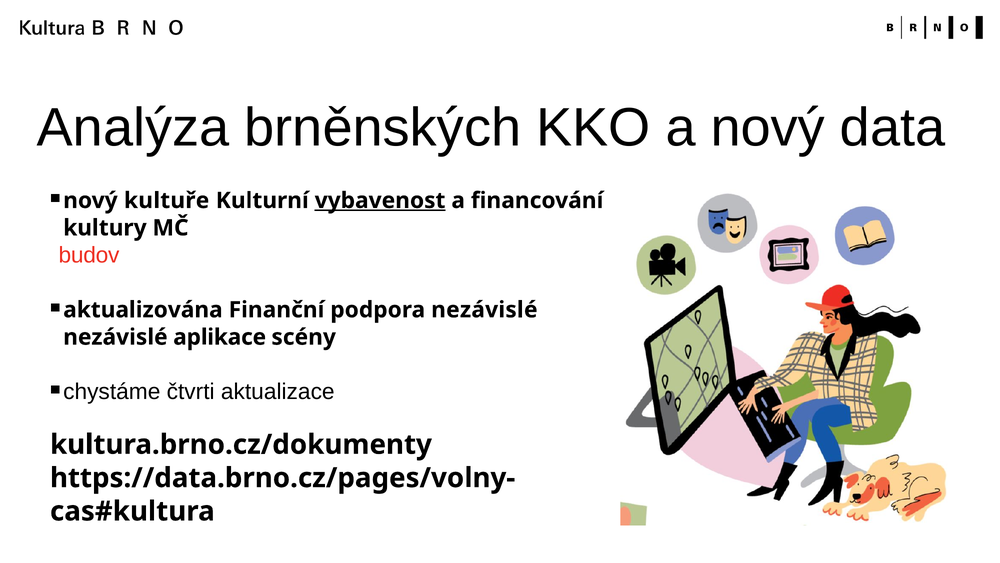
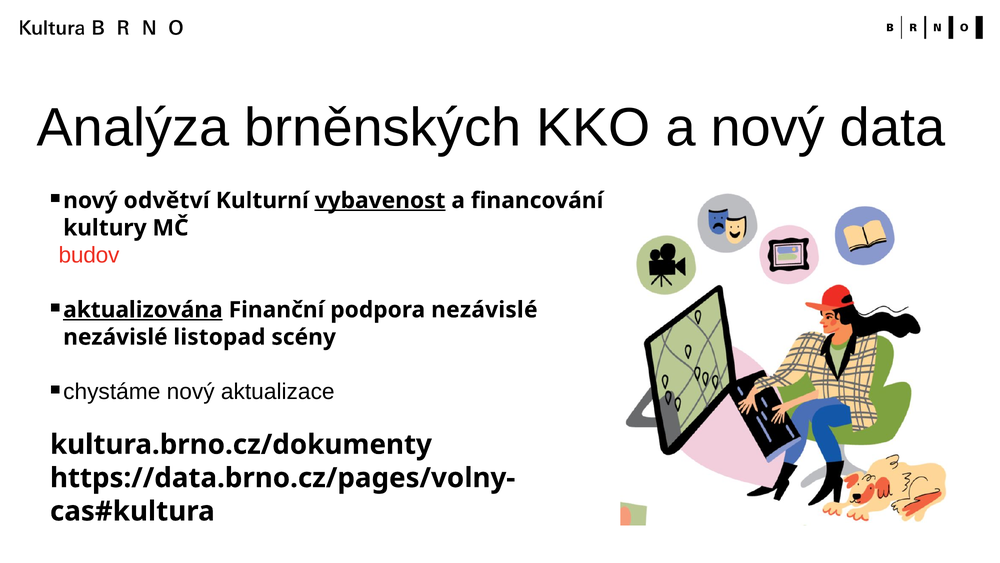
kultuře: kultuře -> odvětví
aktualizována underline: none -> present
aplikace: aplikace -> listopad
chystáme čtvrti: čtvrti -> nový
